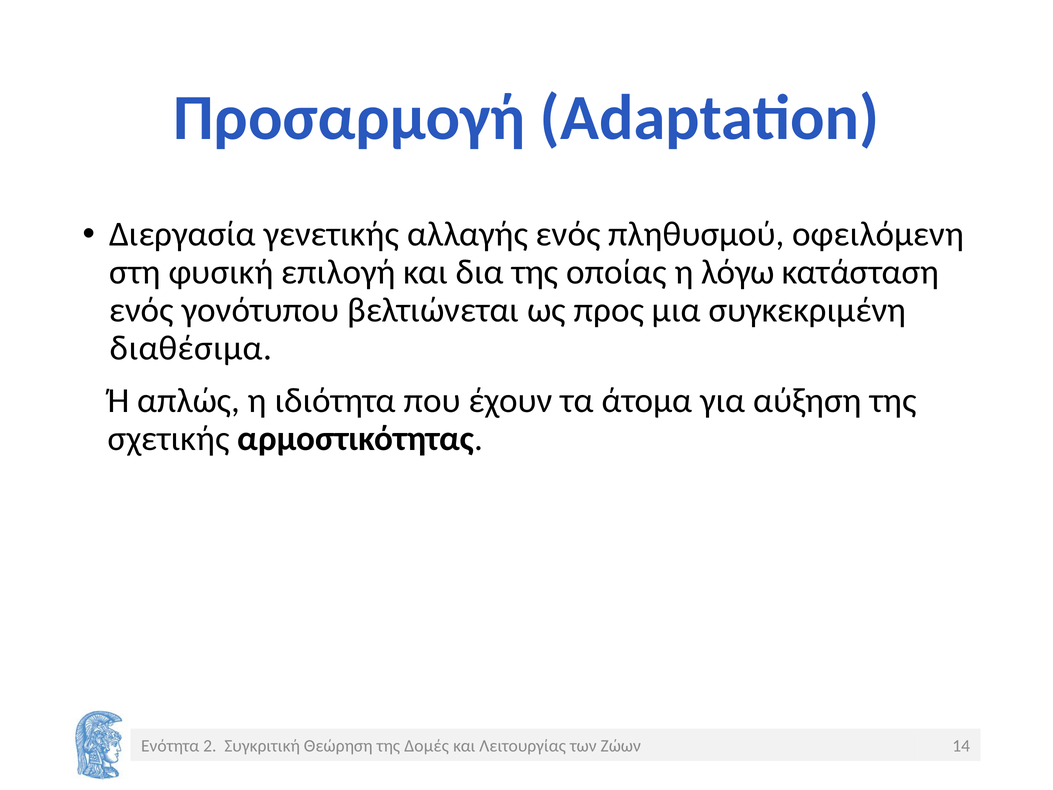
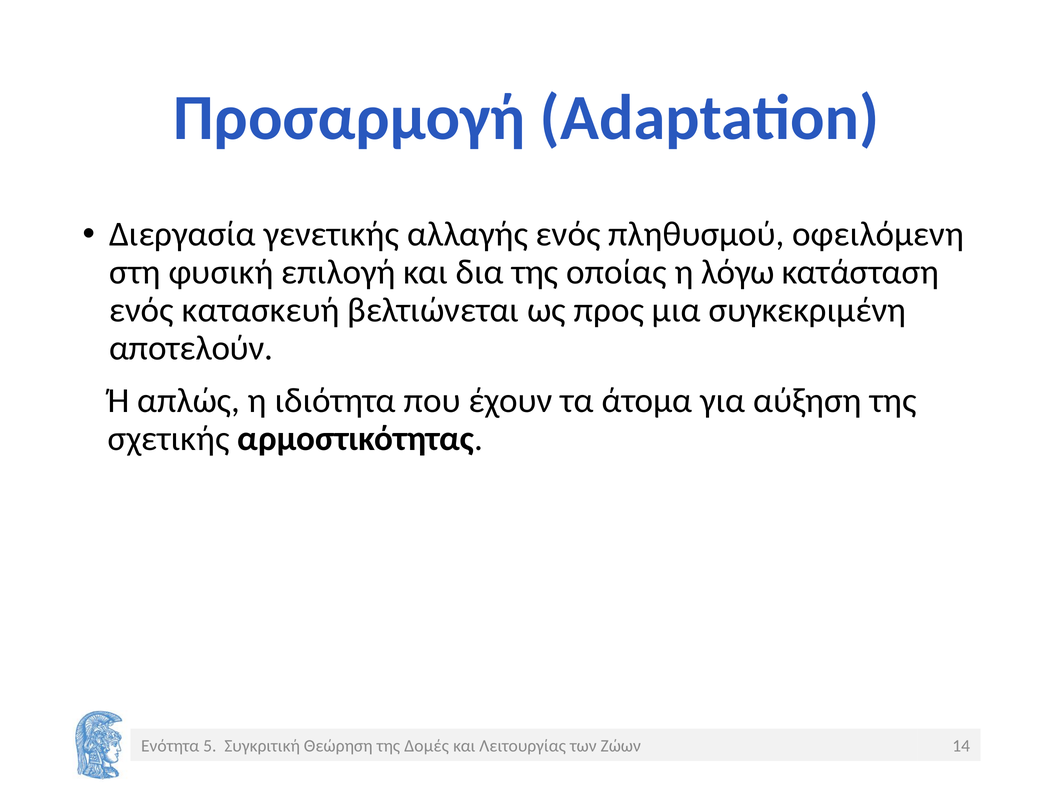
γονότυπου: γονότυπου -> κατασκευή
διαθέσιμα: διαθέσιμα -> αποτελούν
2: 2 -> 5
